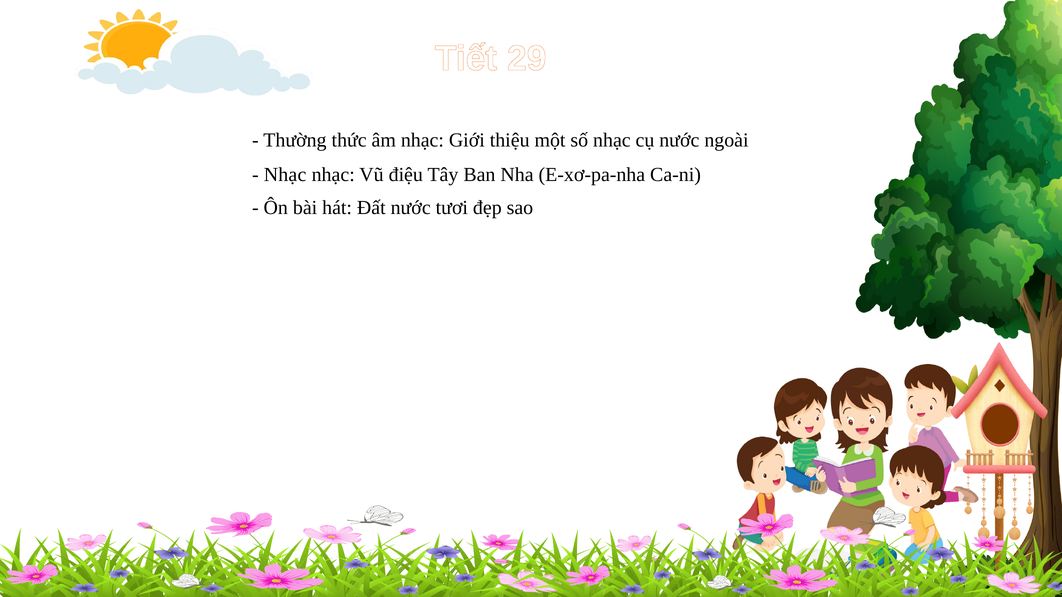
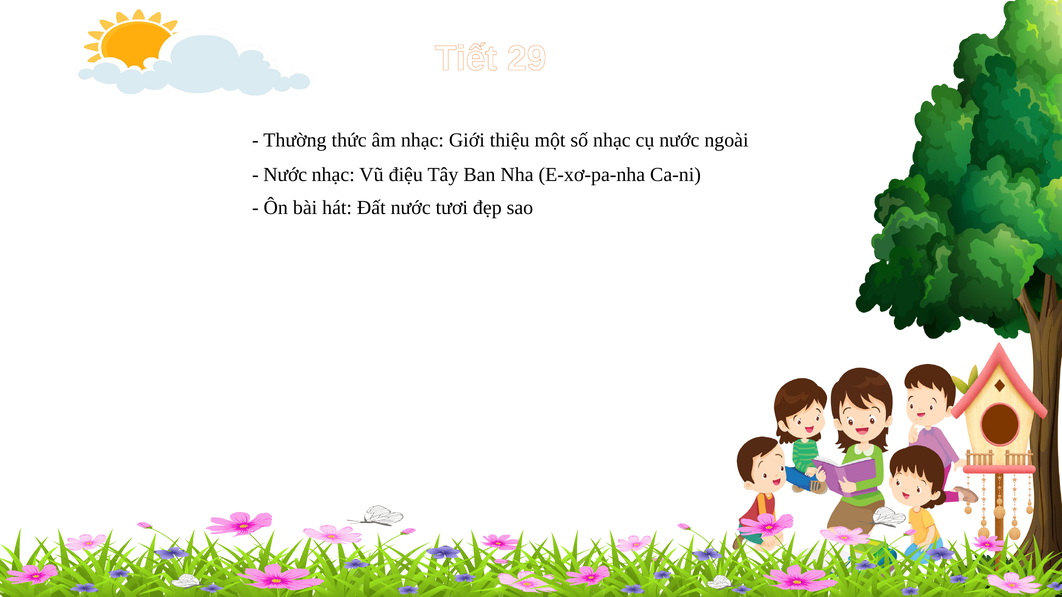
Nhạc at (285, 175): Nhạc -> Nước
